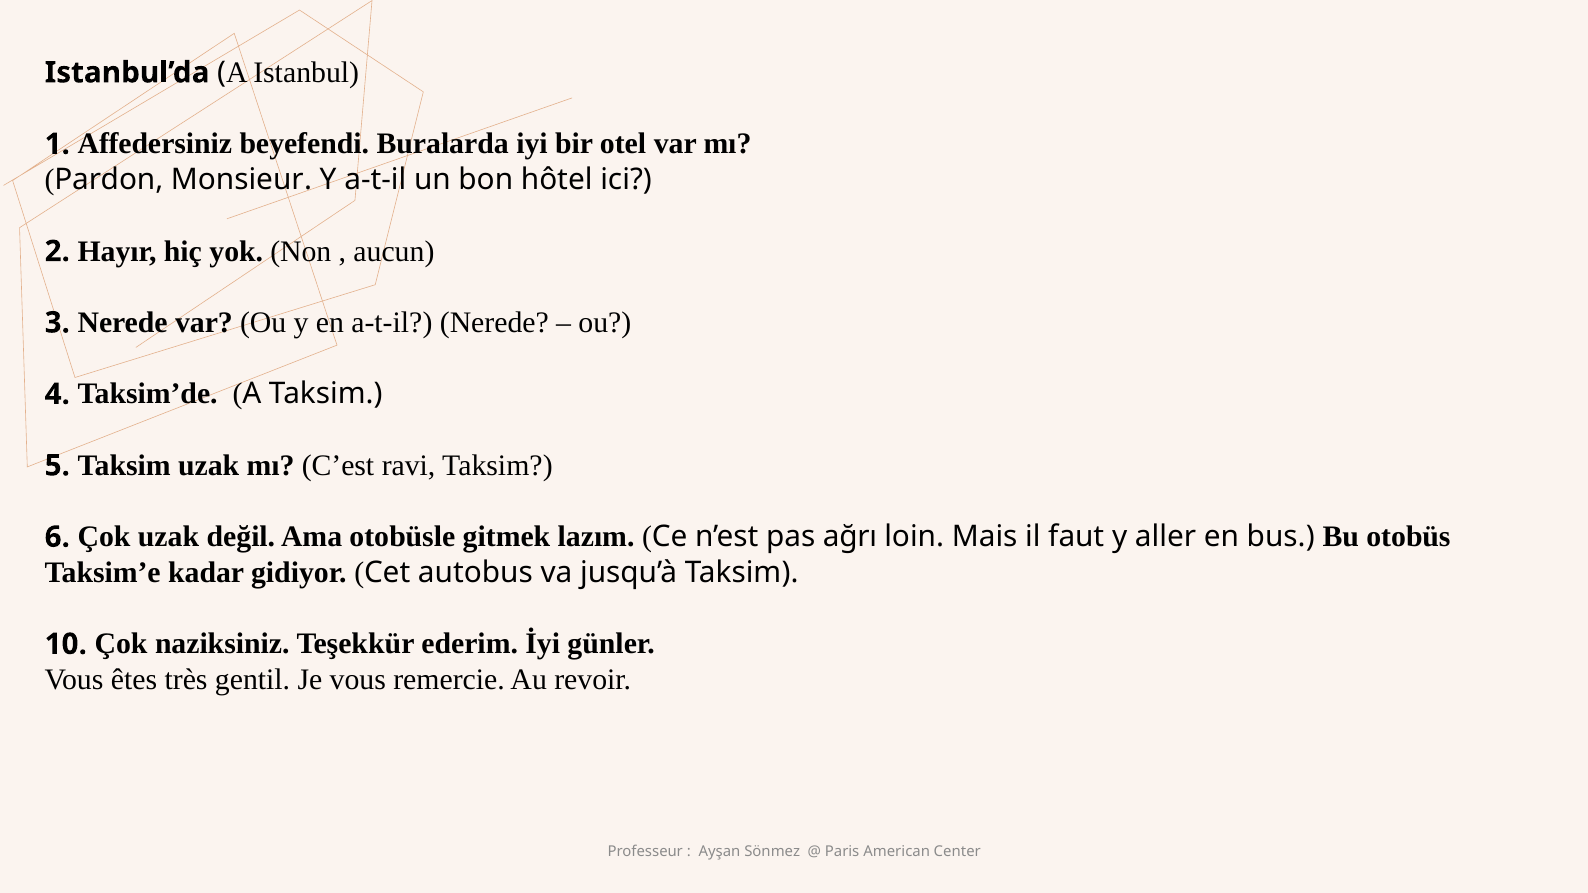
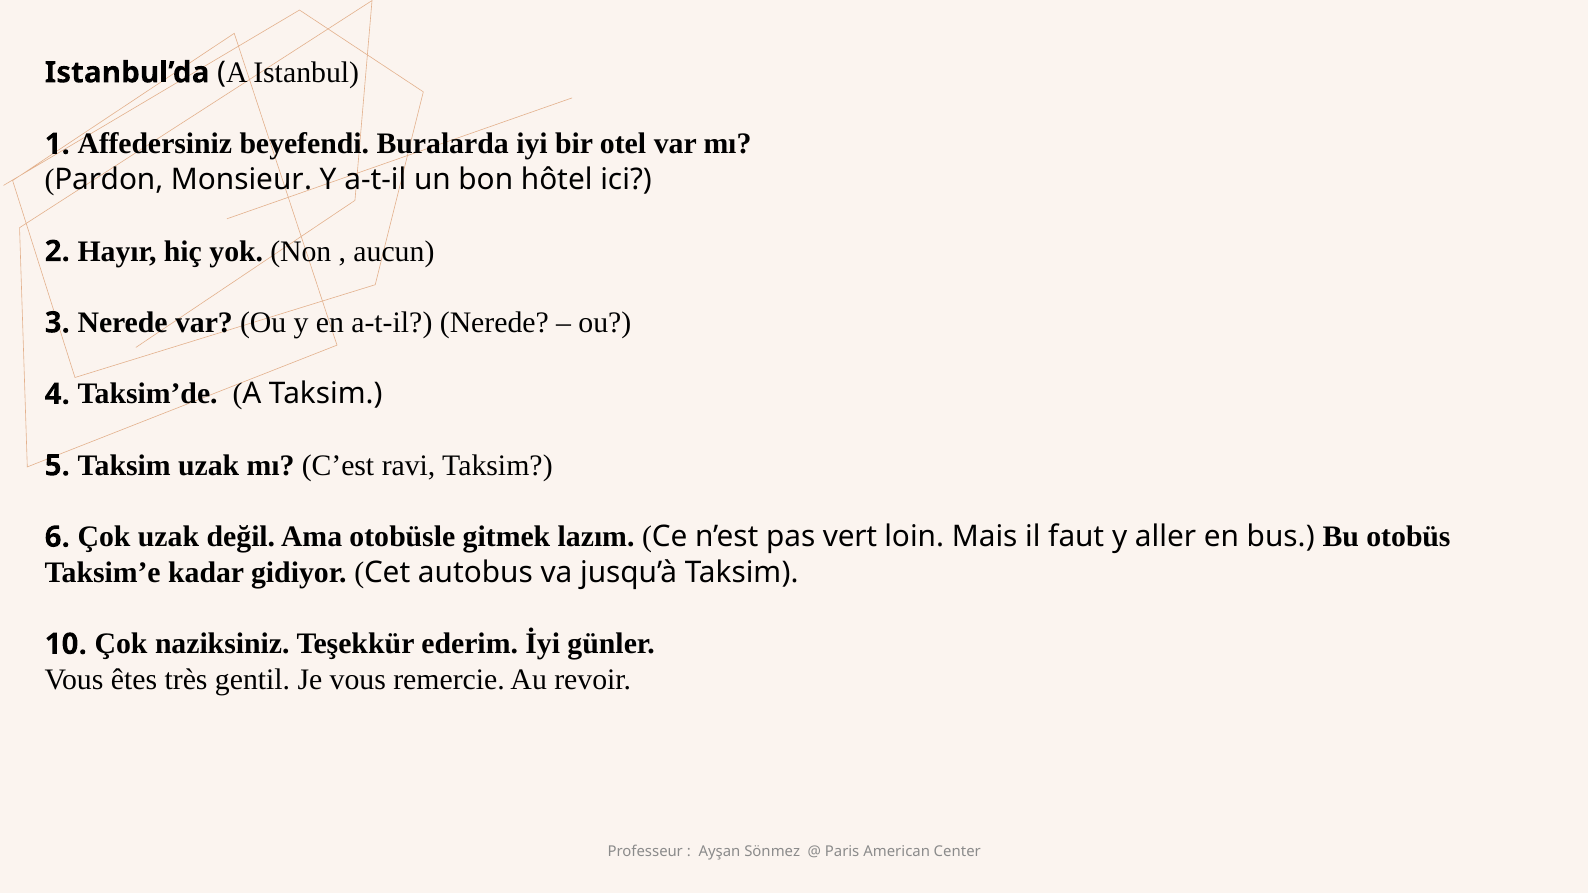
ağrı: ağrı -> vert
